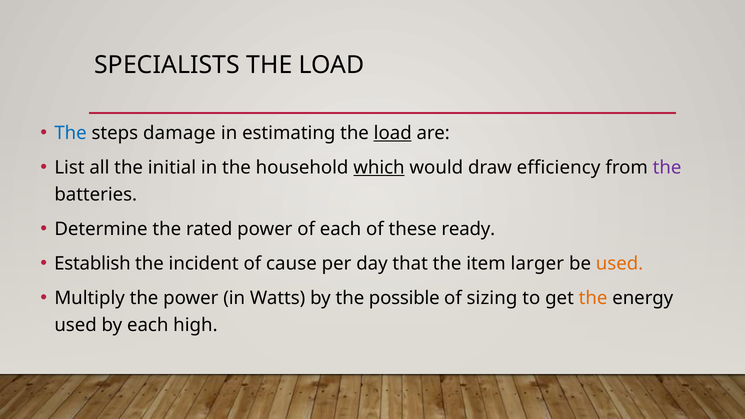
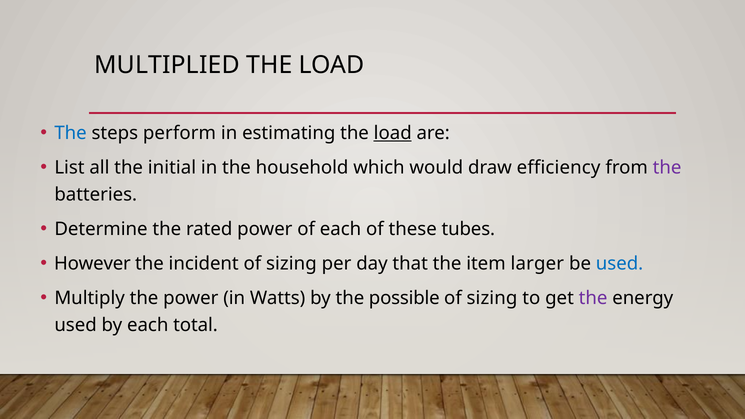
SPECIALISTS: SPECIALISTS -> MULTIPLIED
damage: damage -> perform
which underline: present -> none
ready: ready -> tubes
Establish: Establish -> However
cause at (291, 264): cause -> sizing
used at (620, 264) colour: orange -> blue
the at (593, 298) colour: orange -> purple
high: high -> total
